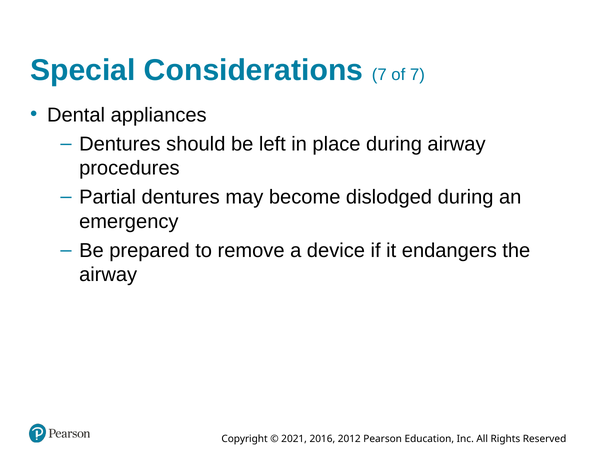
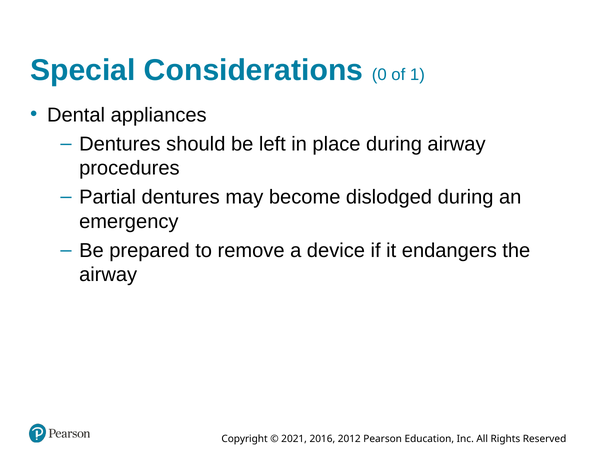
Considerations 7: 7 -> 0
of 7: 7 -> 1
